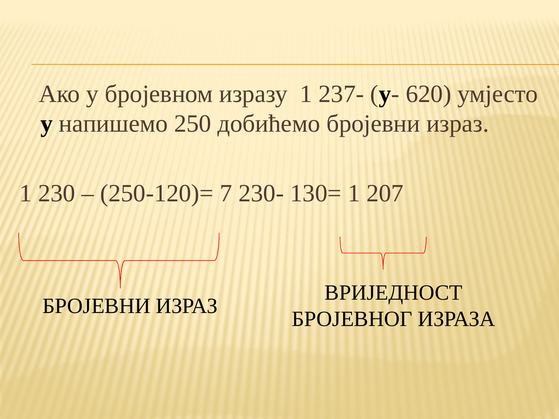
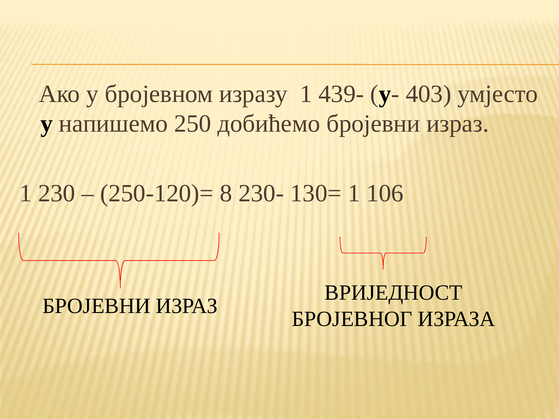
237-: 237- -> 439-
620: 620 -> 403
7: 7 -> 8
207: 207 -> 106
